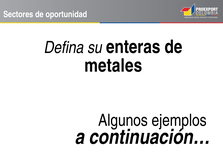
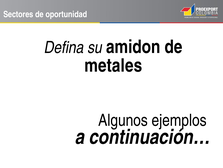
enteras: enteras -> amidon
